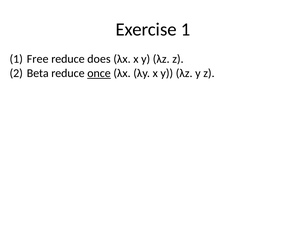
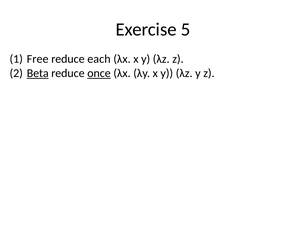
Exercise 1: 1 -> 5
does: does -> each
Beta underline: none -> present
